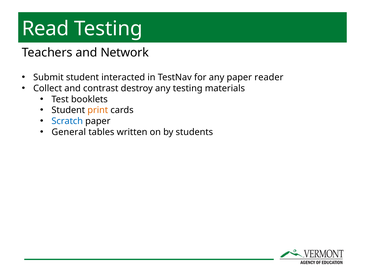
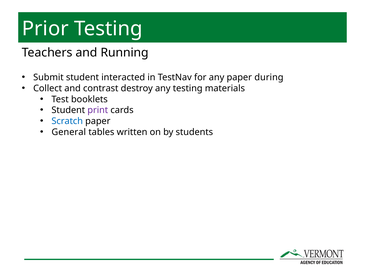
Read: Read -> Prior
Network: Network -> Running
reader: reader -> during
print colour: orange -> purple
